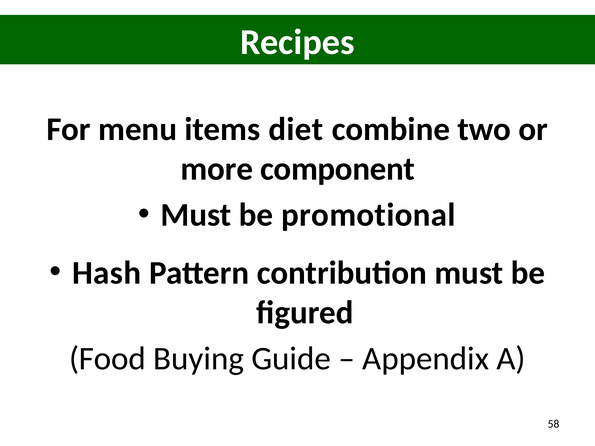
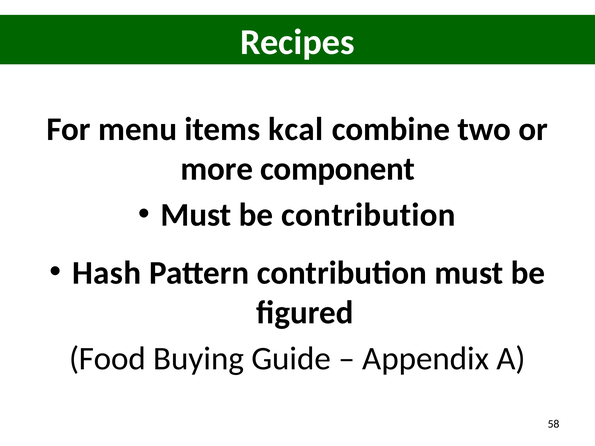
diet: diet -> kcal
be promotional: promotional -> contribution
